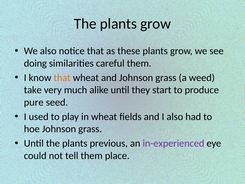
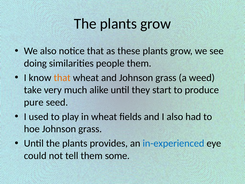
careful: careful -> people
previous: previous -> provides
in-experienced colour: purple -> blue
place: place -> some
